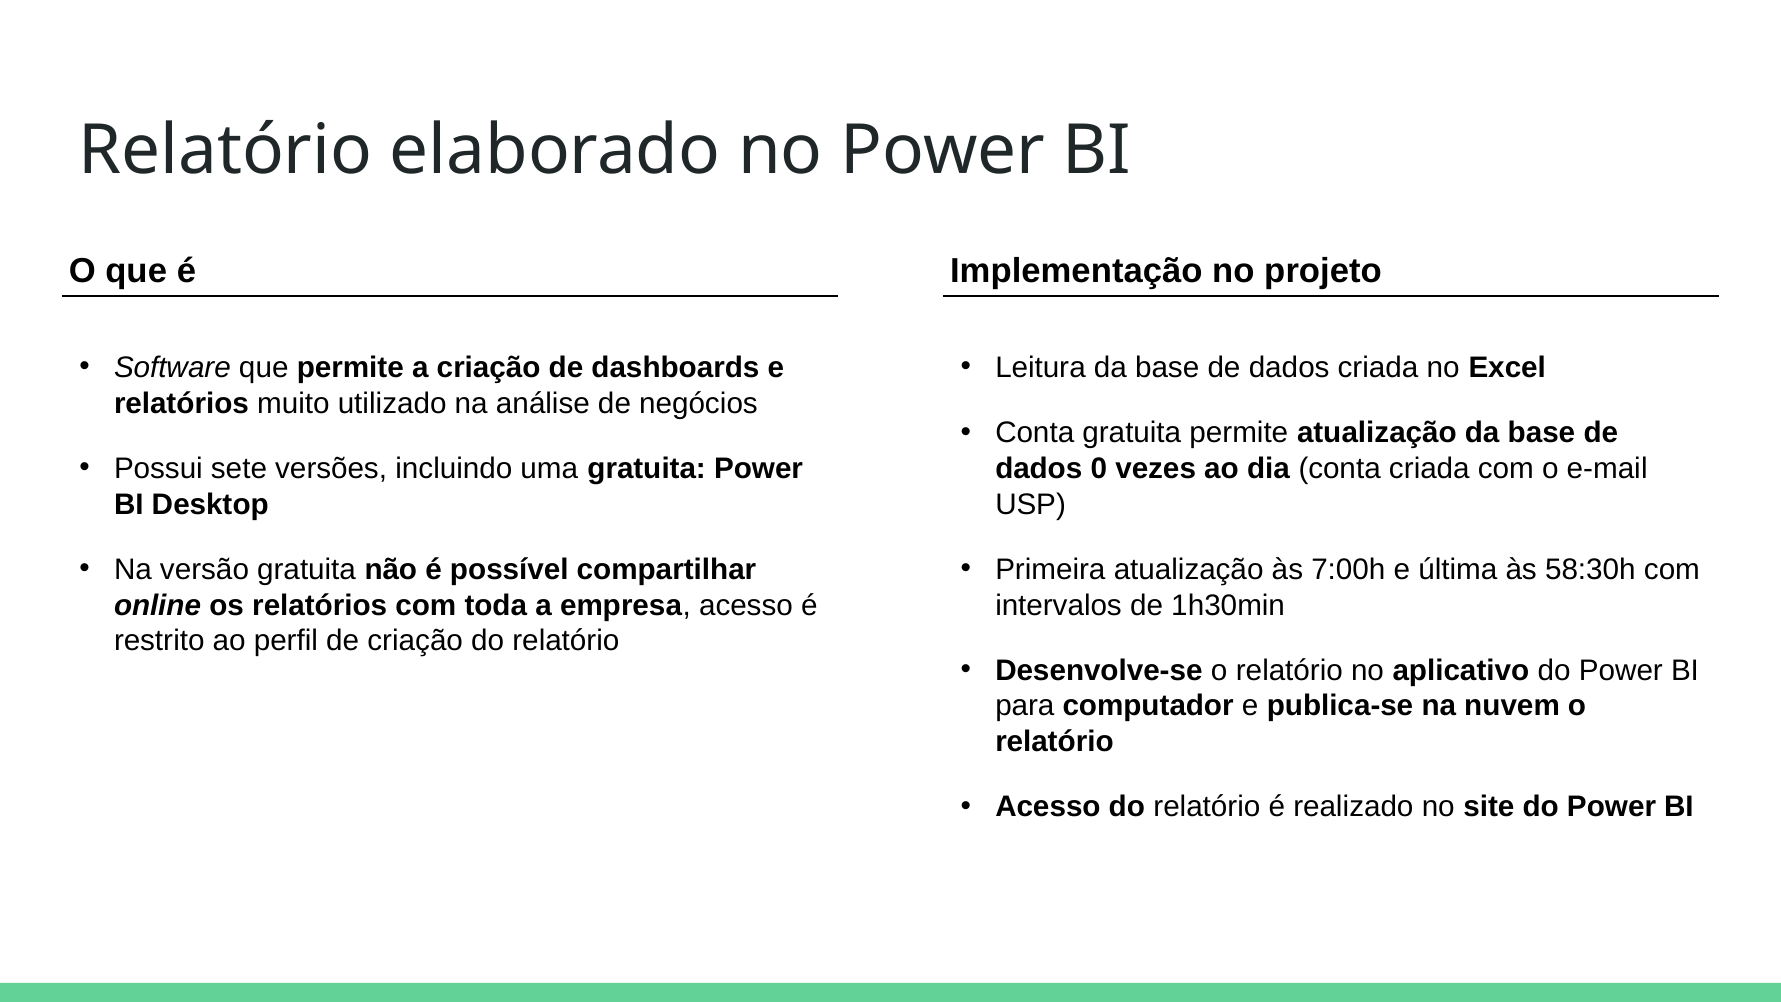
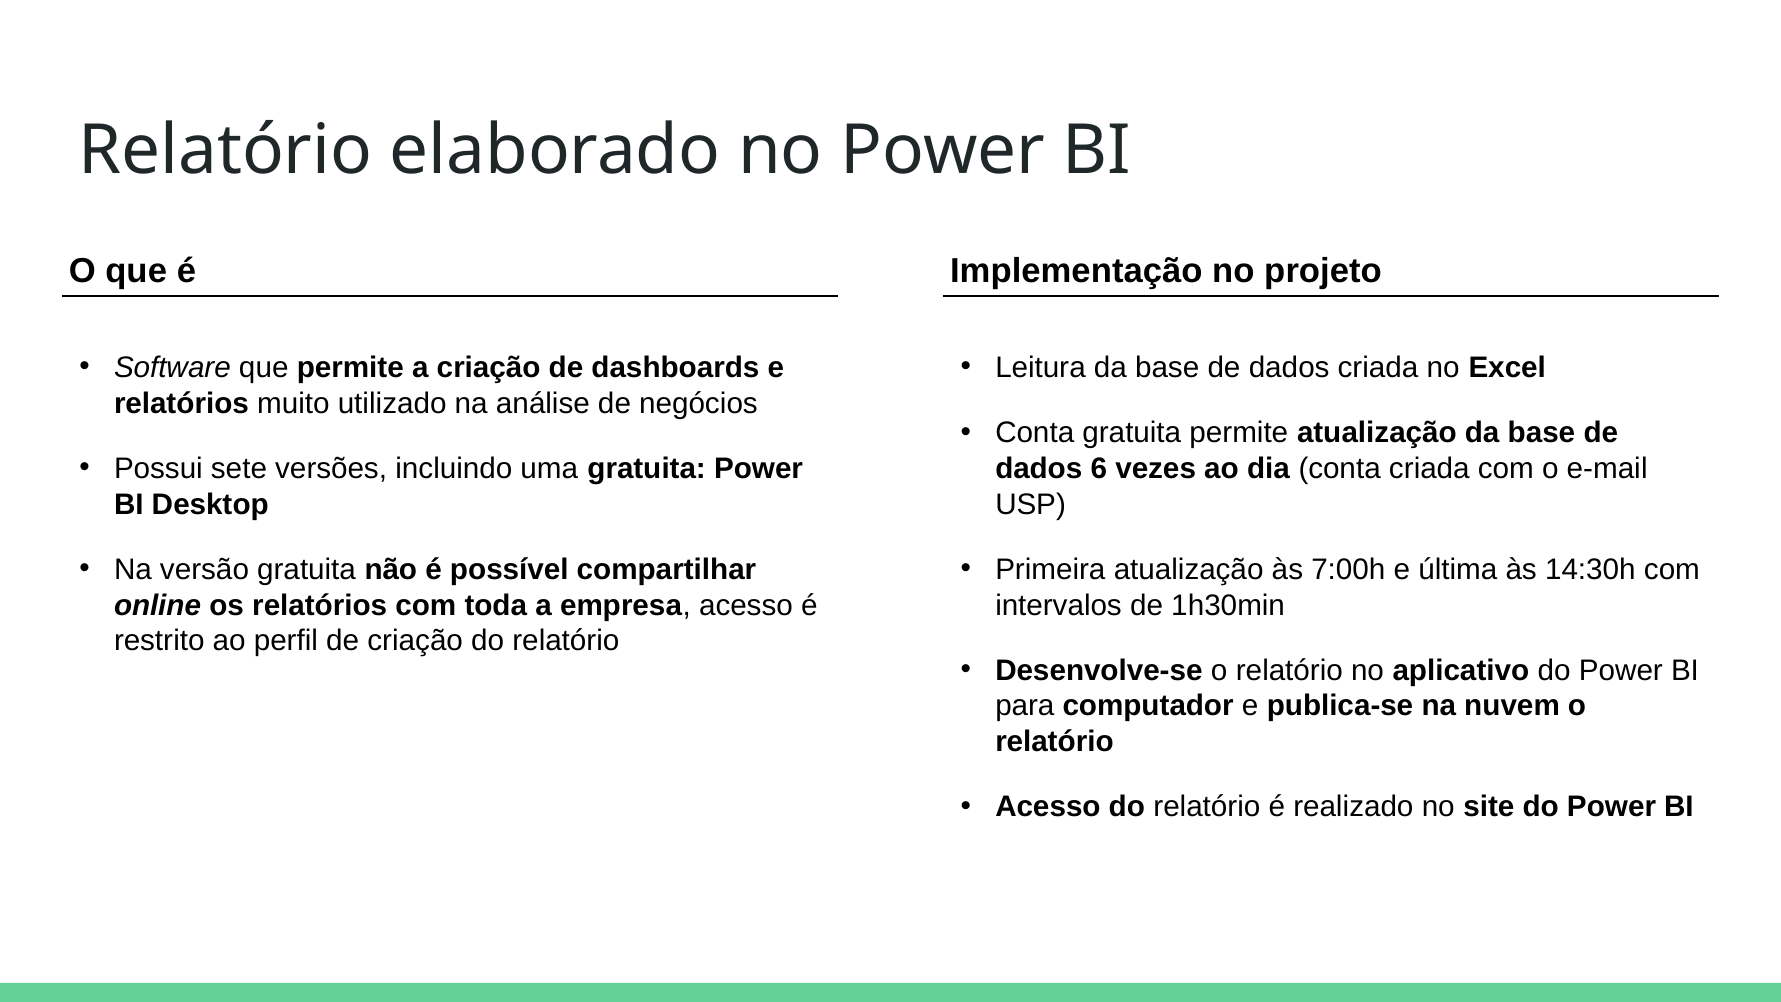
0: 0 -> 6
58:30h: 58:30h -> 14:30h
